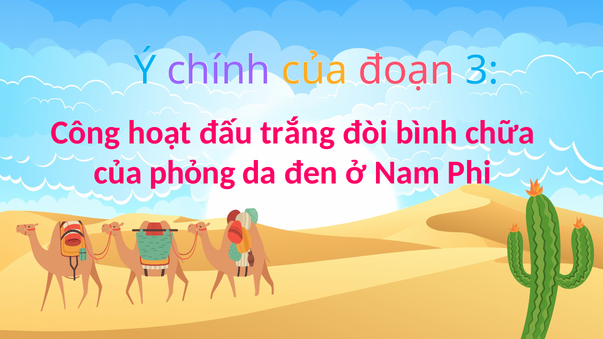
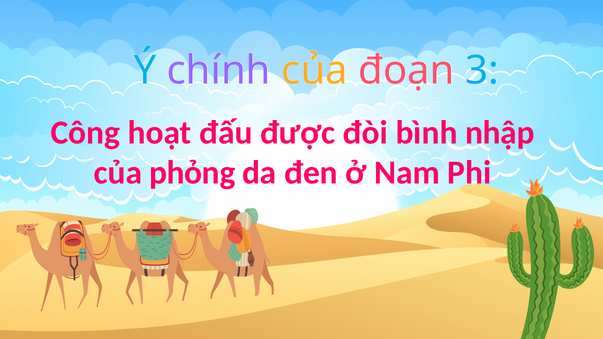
trắng: trắng -> được
chữa: chữa -> nhập
